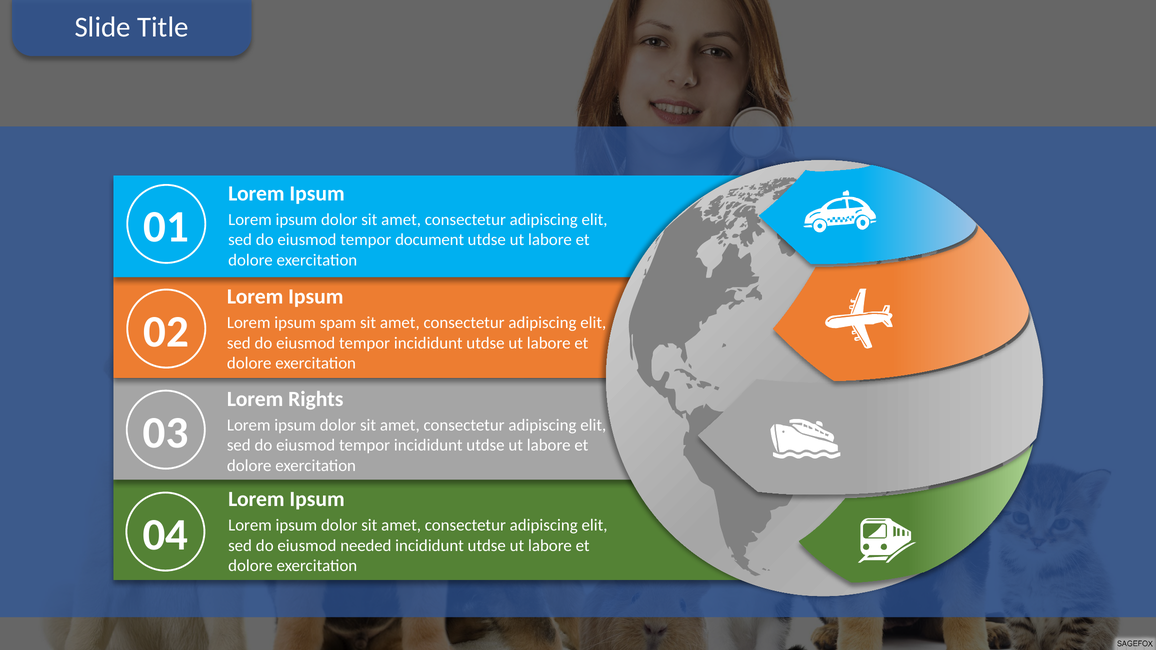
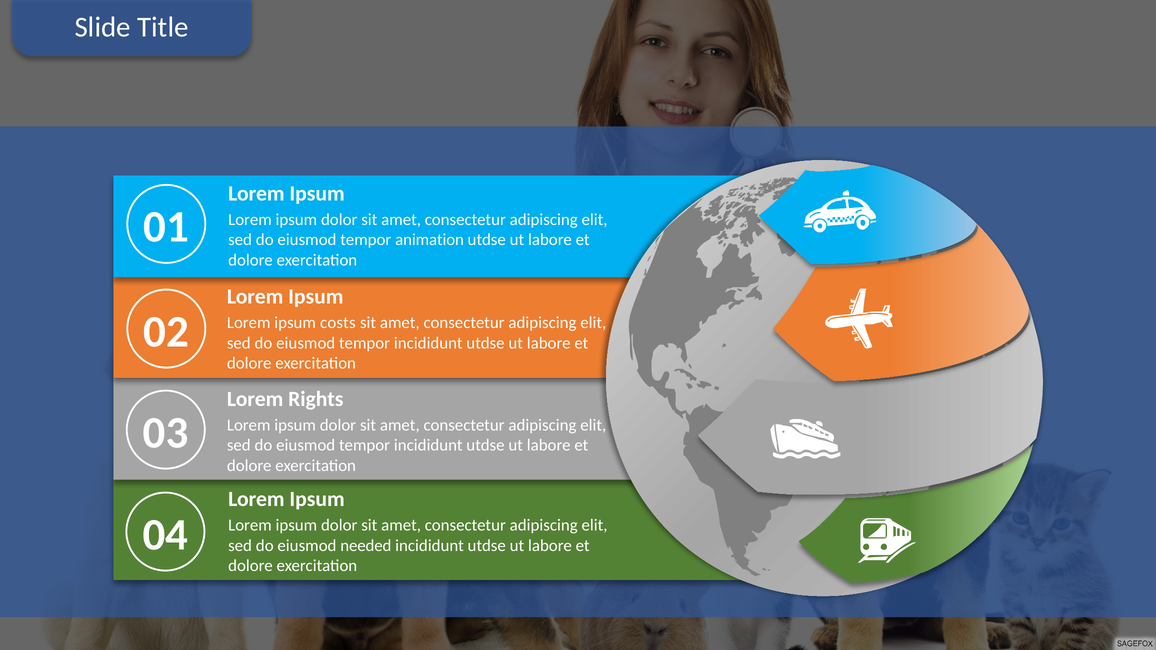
document: document -> animation
spam: spam -> costs
